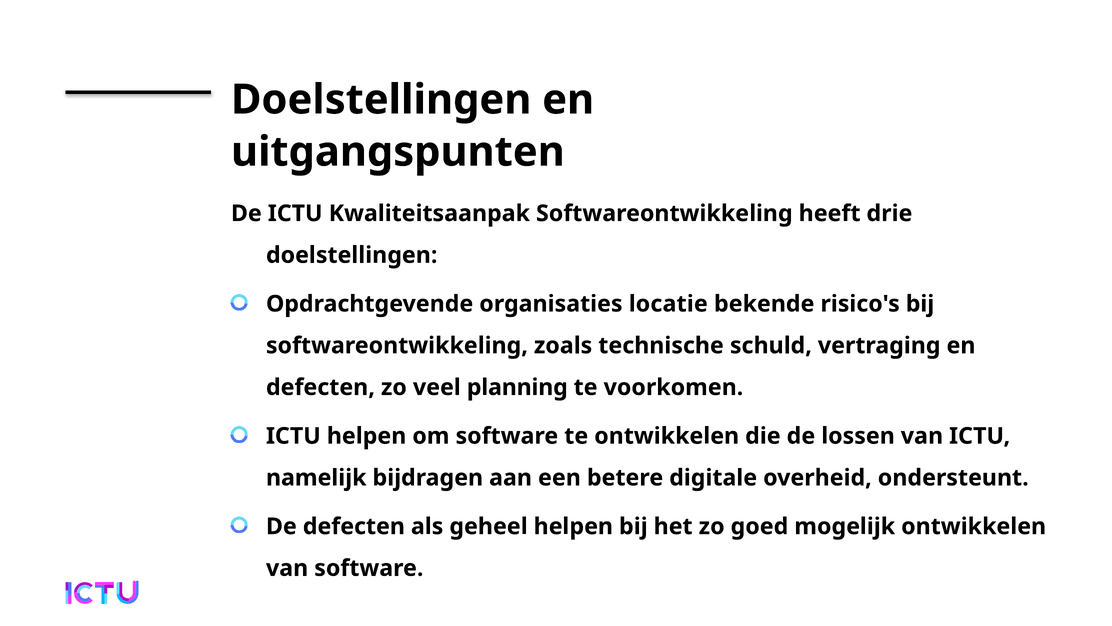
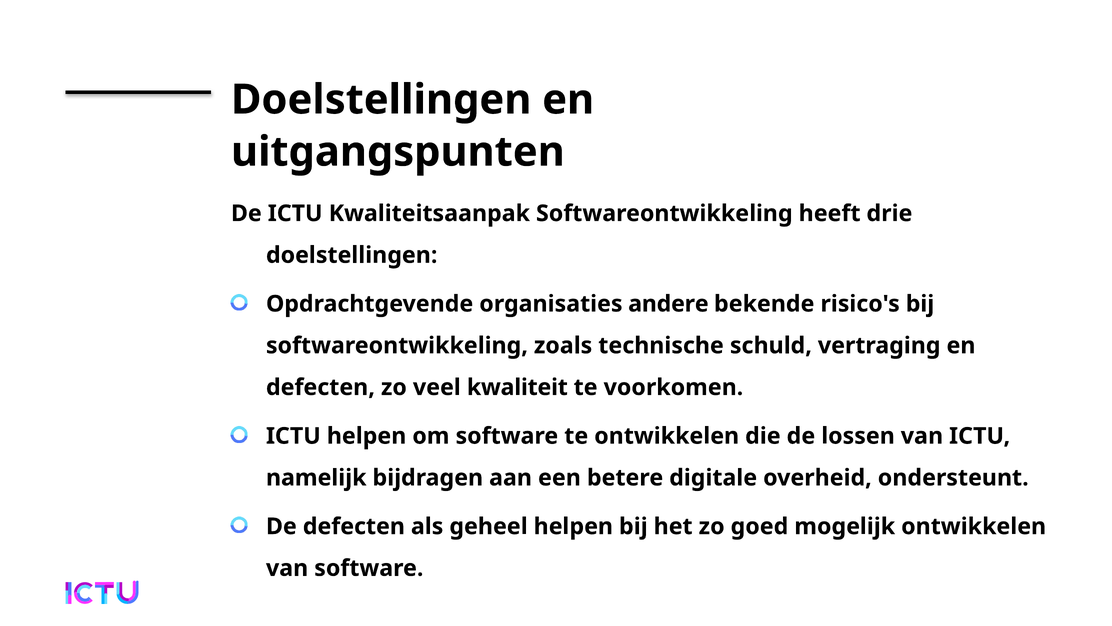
locatie: locatie -> andere
planning: planning -> kwaliteit
